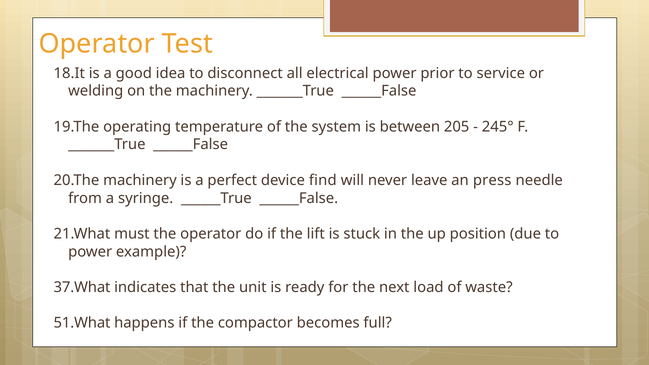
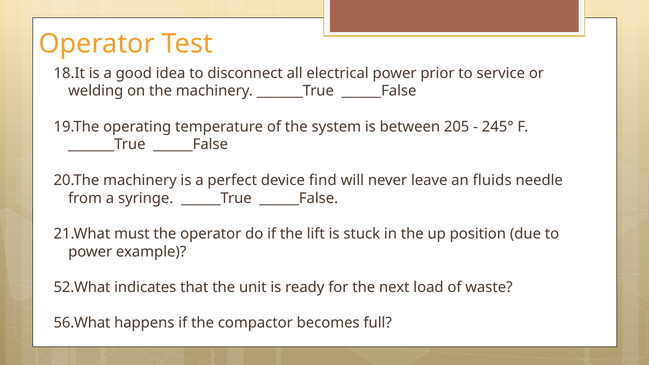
press: press -> fluids
37.What: 37.What -> 52.What
51.What: 51.What -> 56.What
